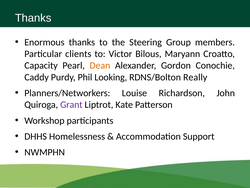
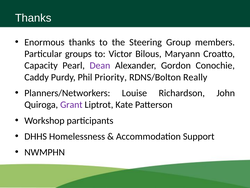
clients: clients -> groups
Dean colour: orange -> purple
Looking: Looking -> Priority
